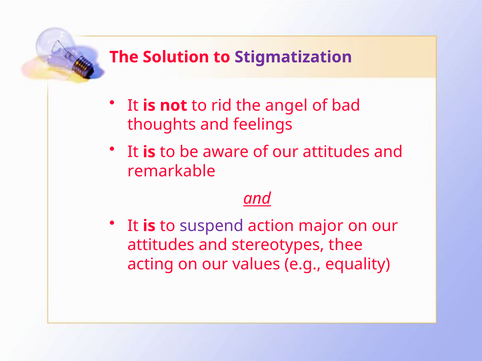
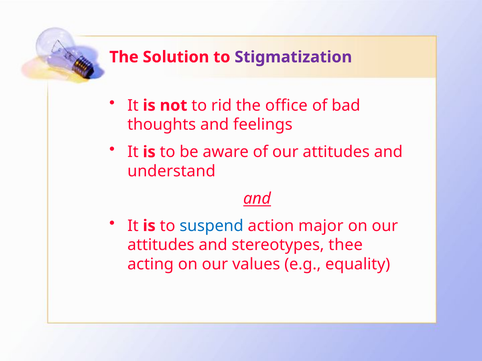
angel: angel -> office
remarkable: remarkable -> understand
suspend colour: purple -> blue
